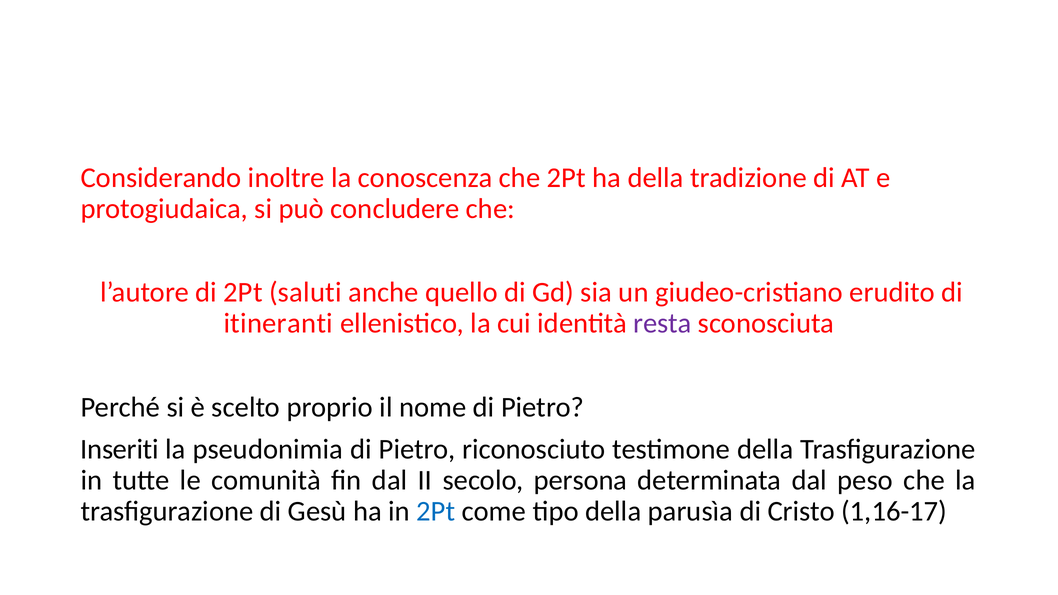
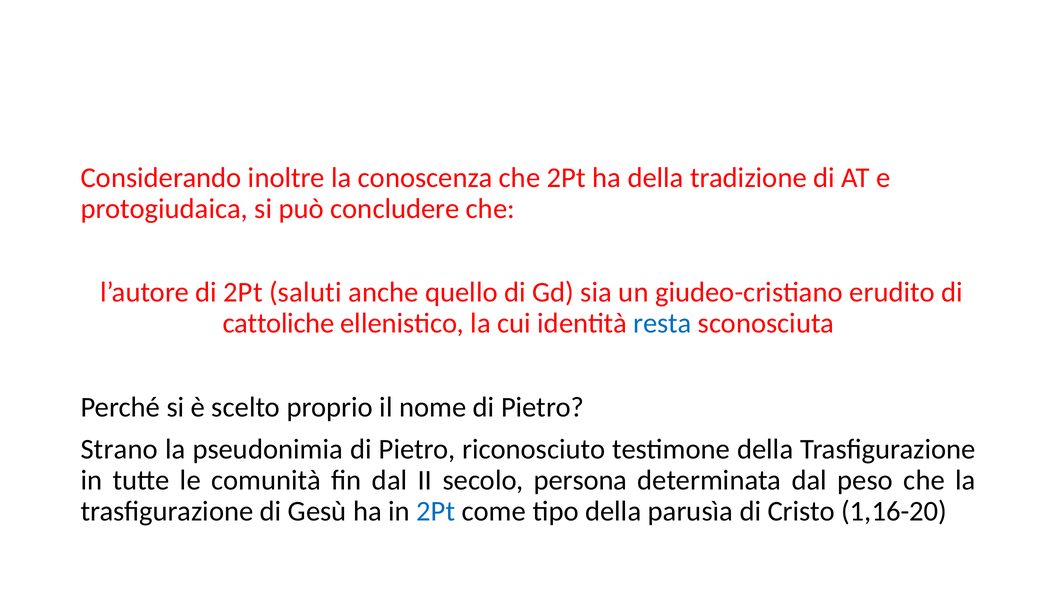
itineranti: itineranti -> cattoliche
resta colour: purple -> blue
Inseriti: Inseriti -> Strano
1,16-17: 1,16-17 -> 1,16-20
